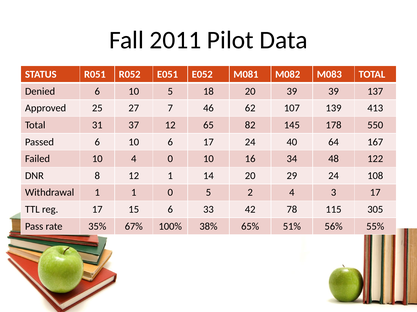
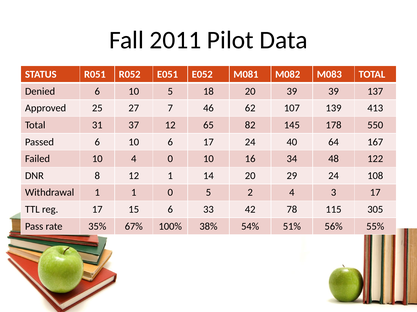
65%: 65% -> 54%
